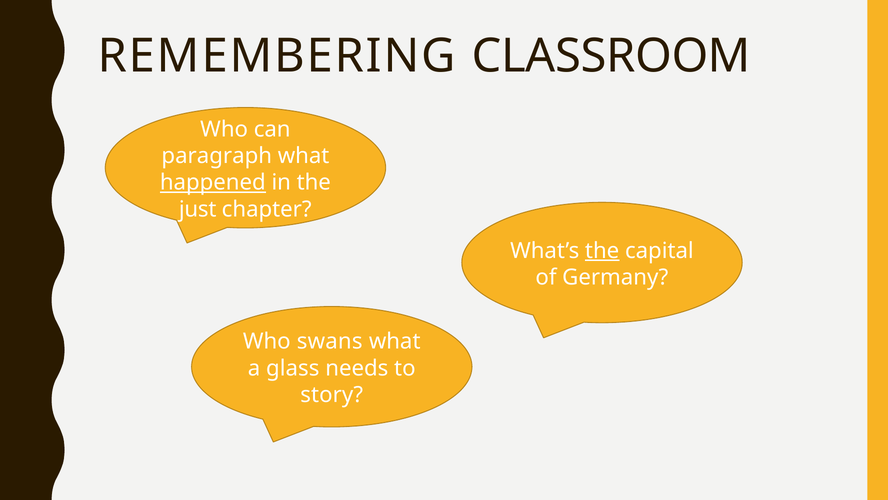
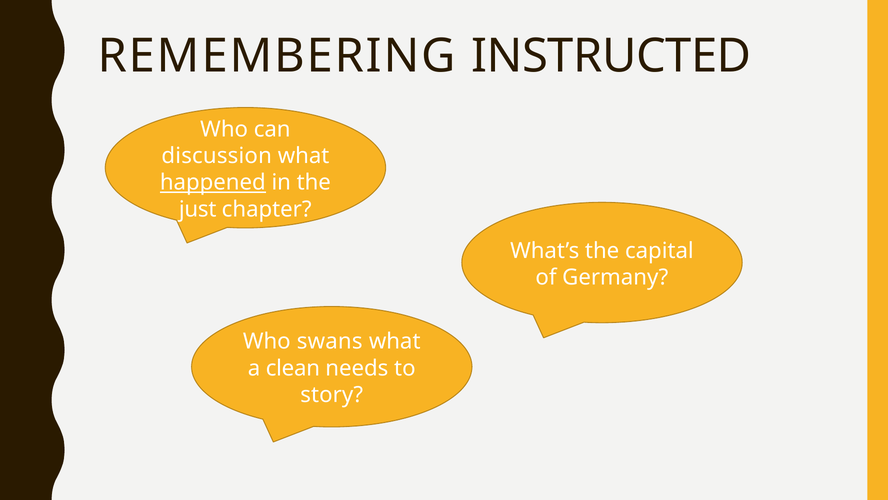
CLASSROOM: CLASSROOM -> INSTRUCTED
paragraph: paragraph -> discussion
the at (602, 250) underline: present -> none
glass: glass -> clean
